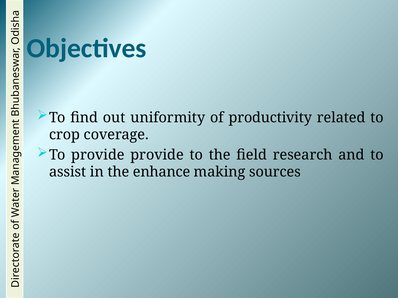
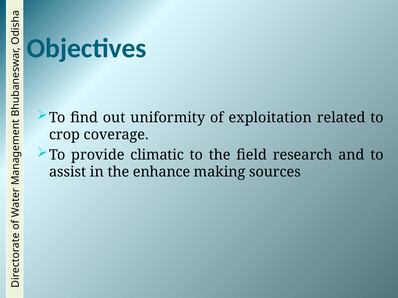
productivity: productivity -> exploitation
provide provide: provide -> climatic
